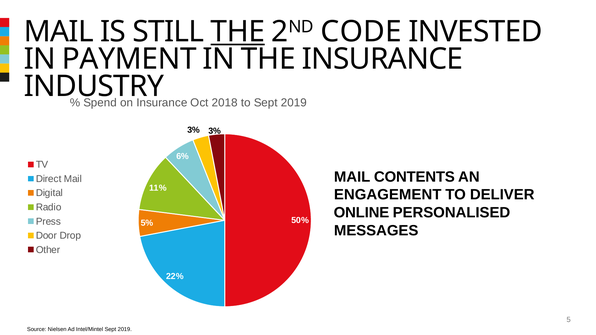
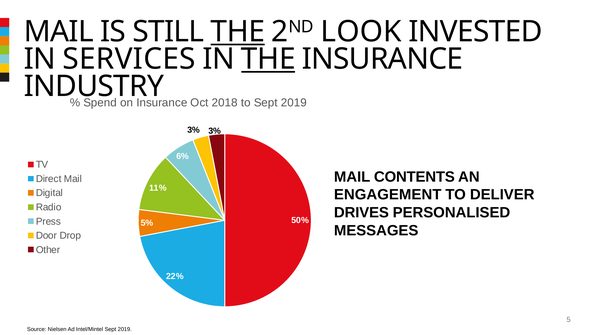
CODE: CODE -> LOOK
PAYMENT: PAYMENT -> SERVICES
THE at (268, 59) underline: none -> present
ONLINE: ONLINE -> DRIVES
